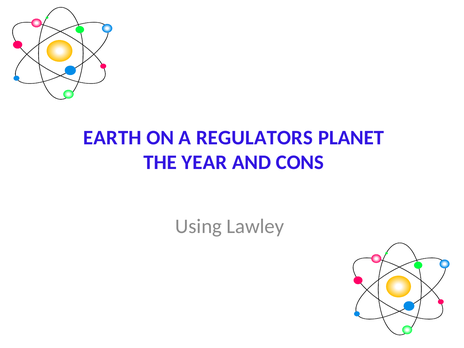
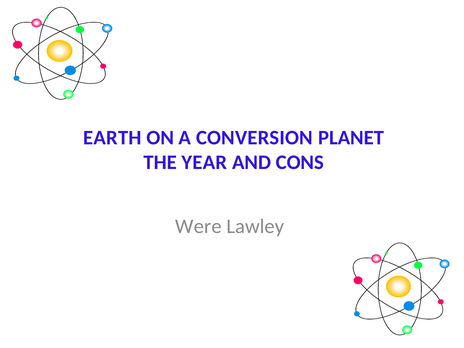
REGULATORS: REGULATORS -> CONVERSION
Using: Using -> Were
